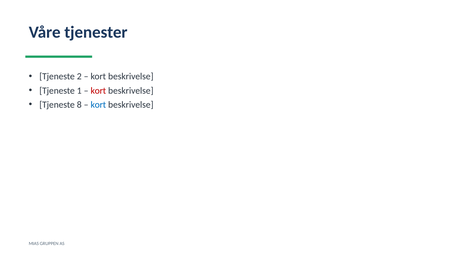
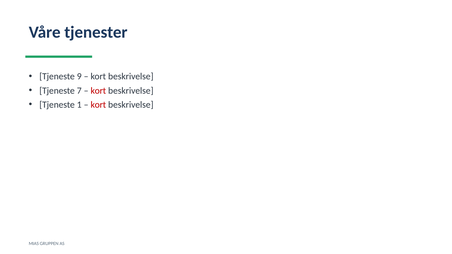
2: 2 -> 9
1: 1 -> 7
8: 8 -> 1
kort at (98, 105) colour: blue -> red
